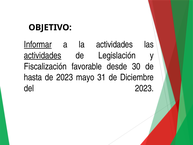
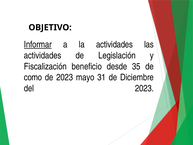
actividades at (43, 55) underline: present -> none
favorable: favorable -> beneficio
30: 30 -> 35
hasta: hasta -> como
